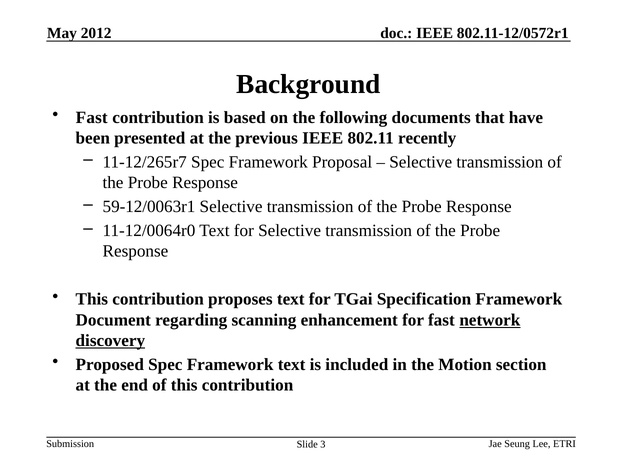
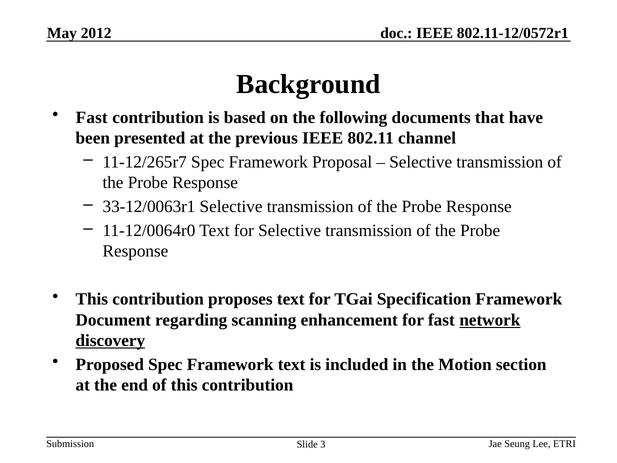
recently: recently -> channel
59-12/0063r1: 59-12/0063r1 -> 33-12/0063r1
